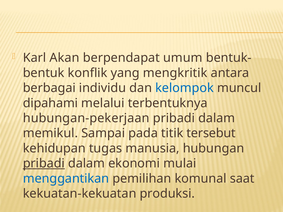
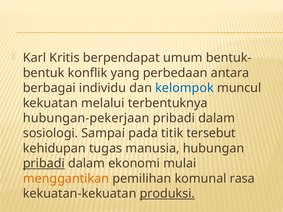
Akan: Akan -> Kritis
mengkritik: mengkritik -> perbedaan
dipahami: dipahami -> kekuatan
memikul: memikul -> sosiologi
menggantikan colour: blue -> orange
saat: saat -> rasa
produksi underline: none -> present
